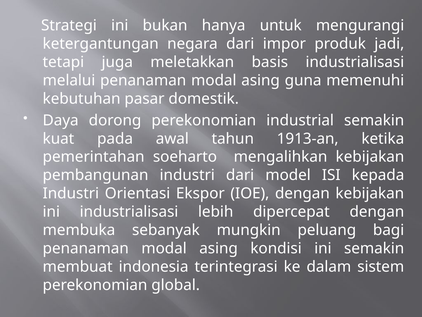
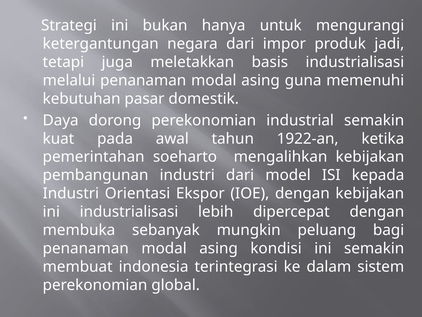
1913-an: 1913-an -> 1922-an
